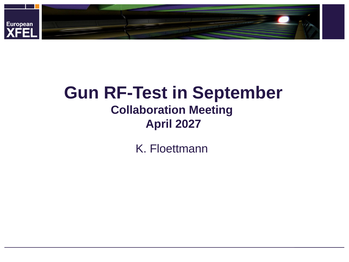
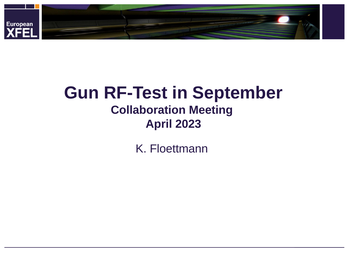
2027: 2027 -> 2023
